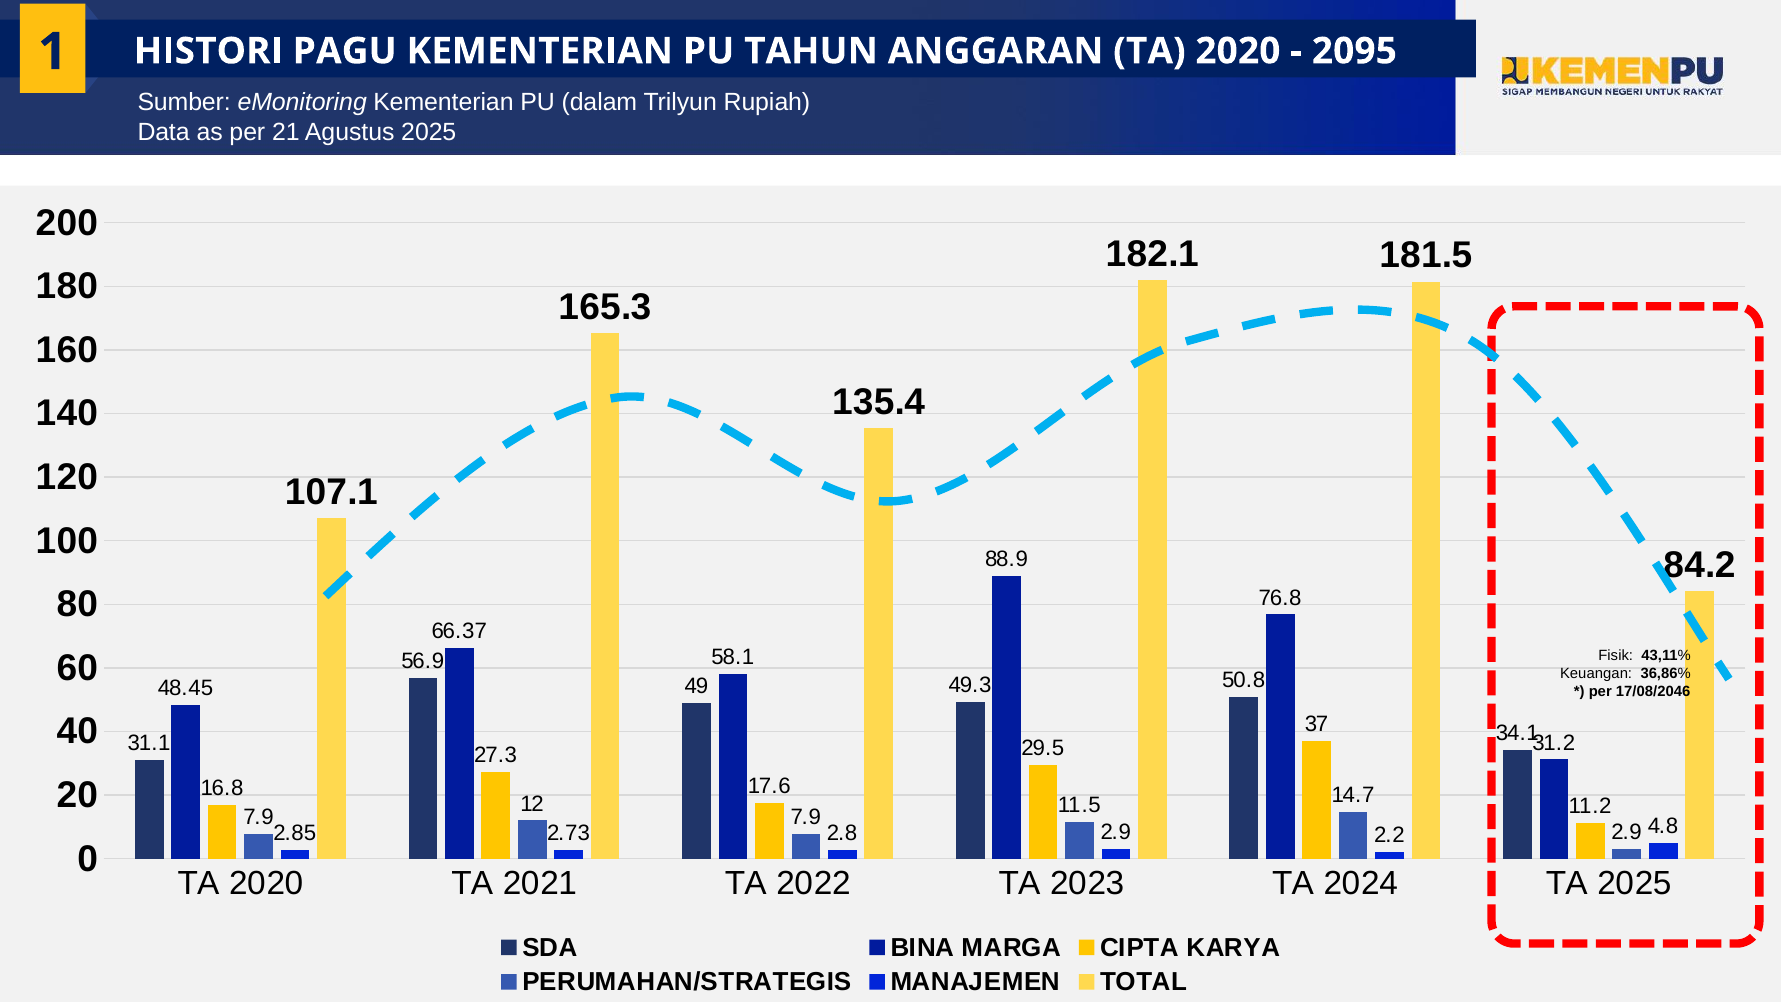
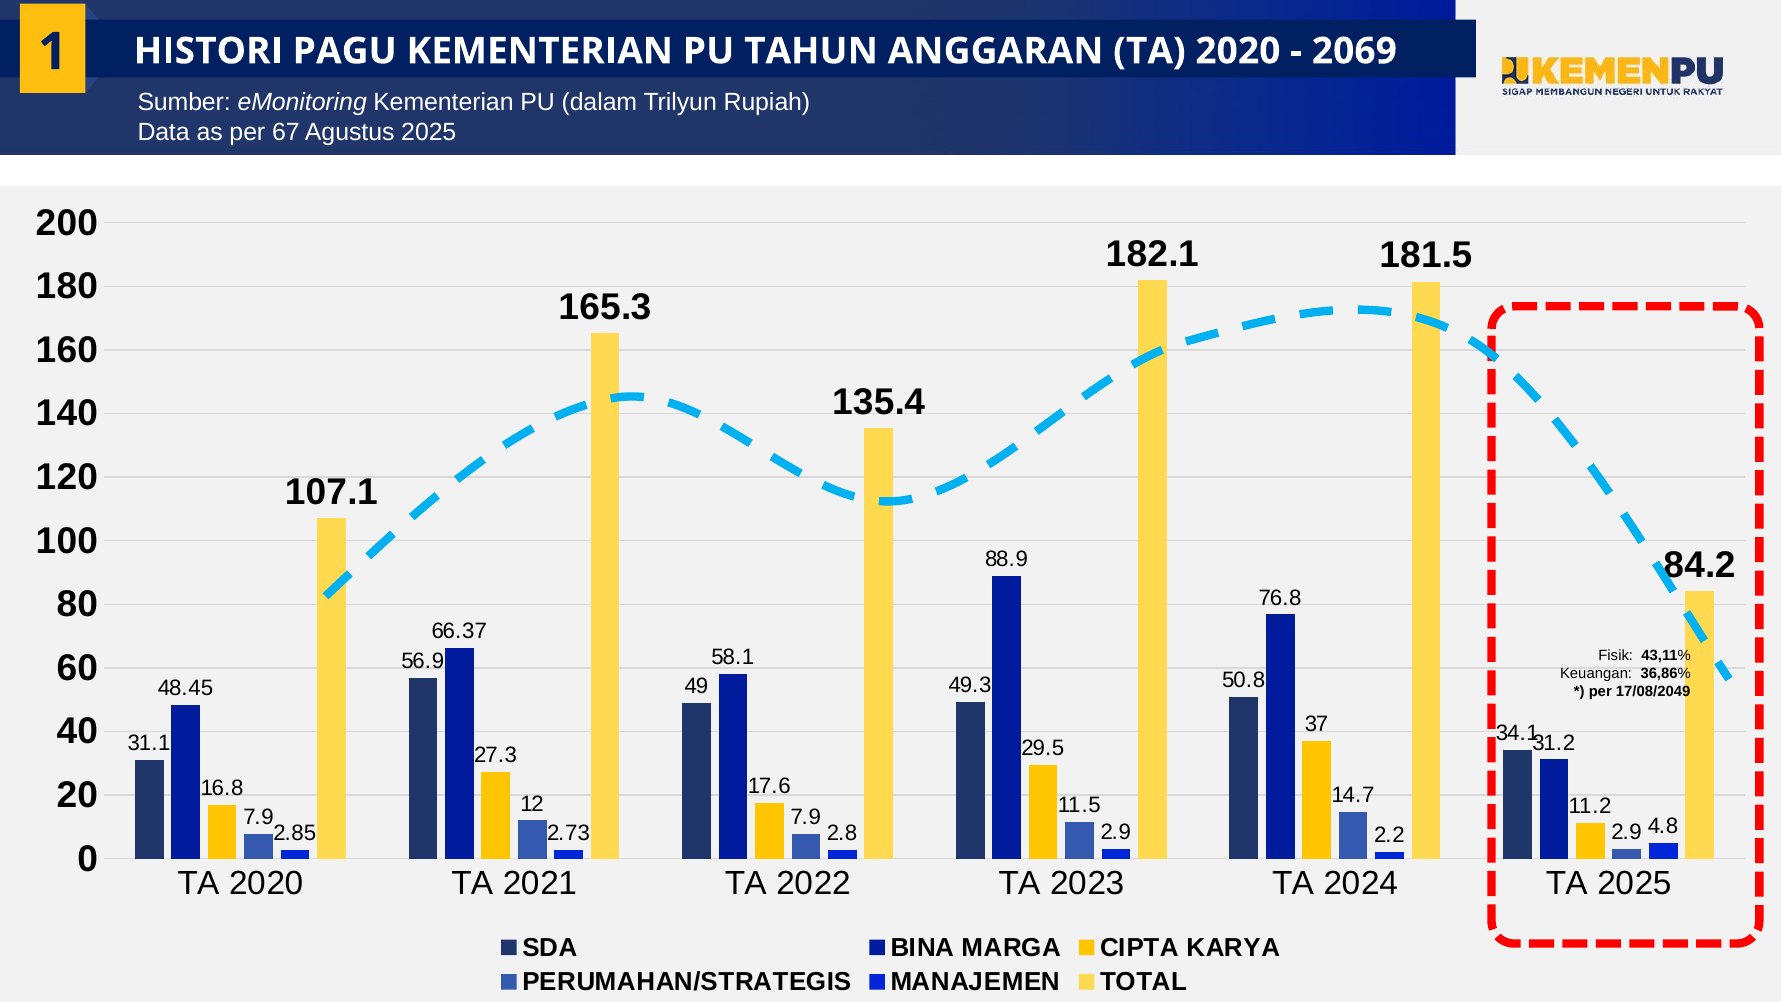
2095: 2095 -> 2069
21: 21 -> 67
17/08/2046: 17/08/2046 -> 17/08/2049
